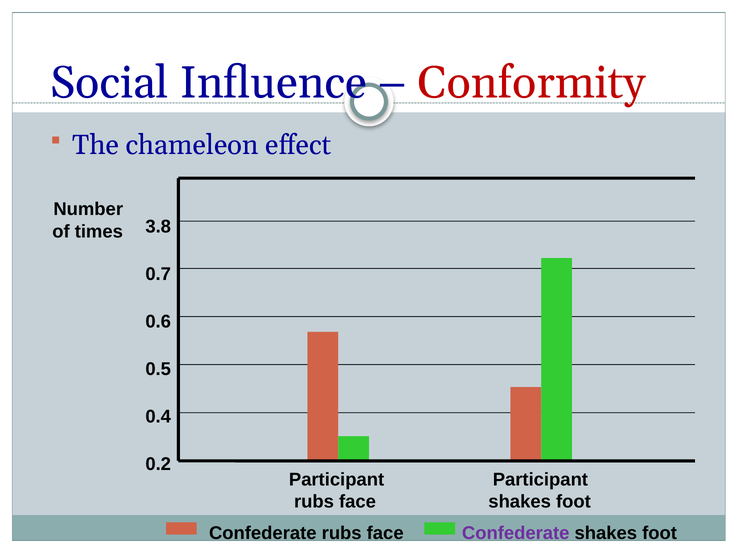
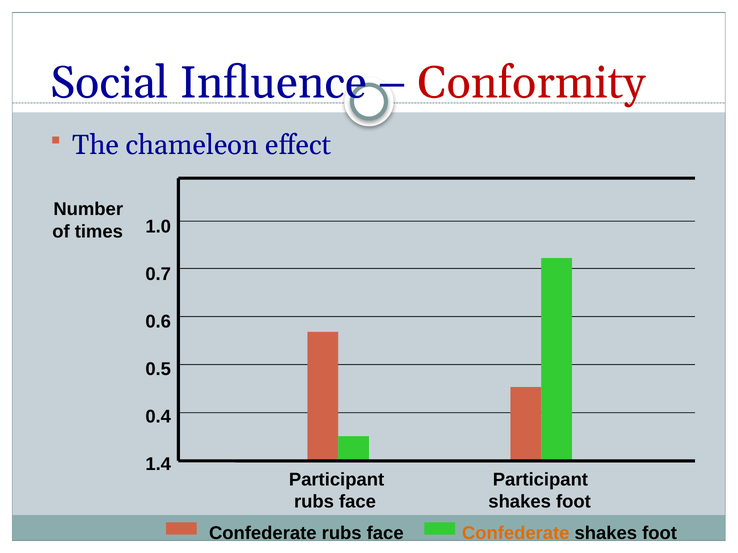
3.8: 3.8 -> 1.0
0.2: 0.2 -> 1.4
Confederate at (516, 534) colour: purple -> orange
